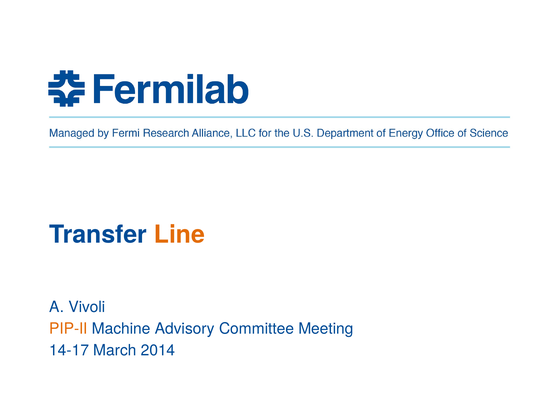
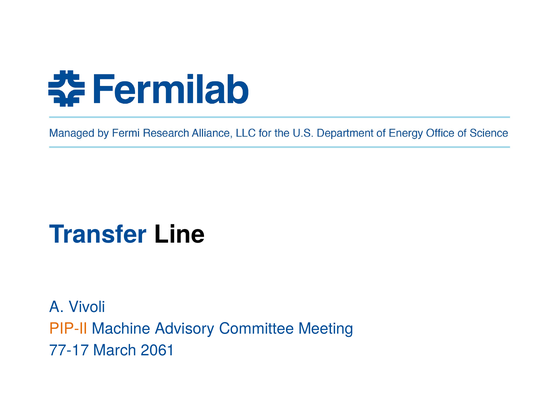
Line colour: orange -> black
14-17: 14-17 -> 77-17
2014: 2014 -> 2061
